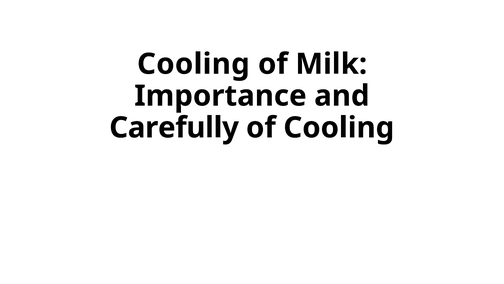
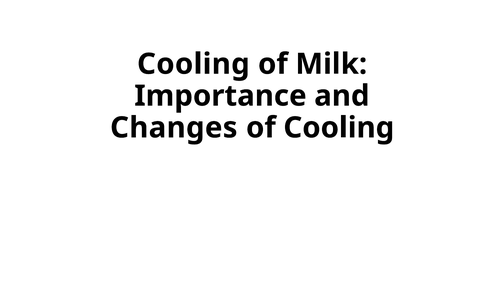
Carefully: Carefully -> Changes
